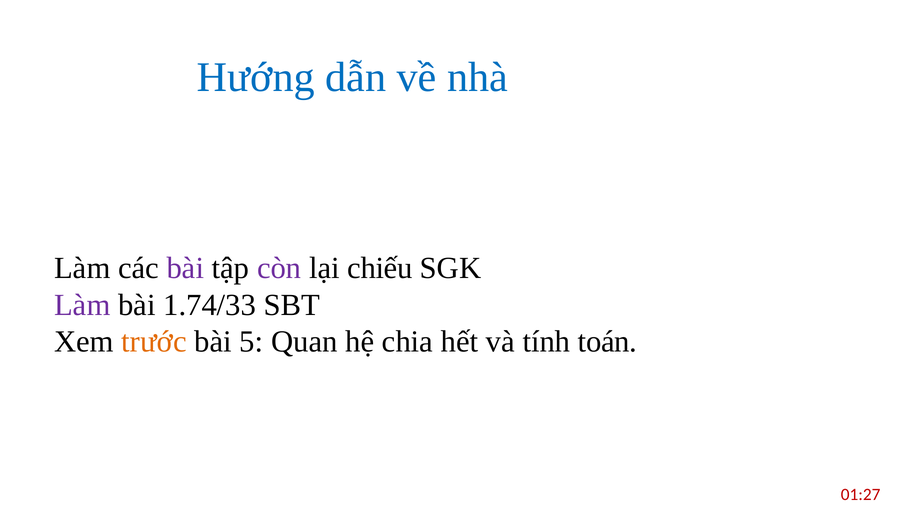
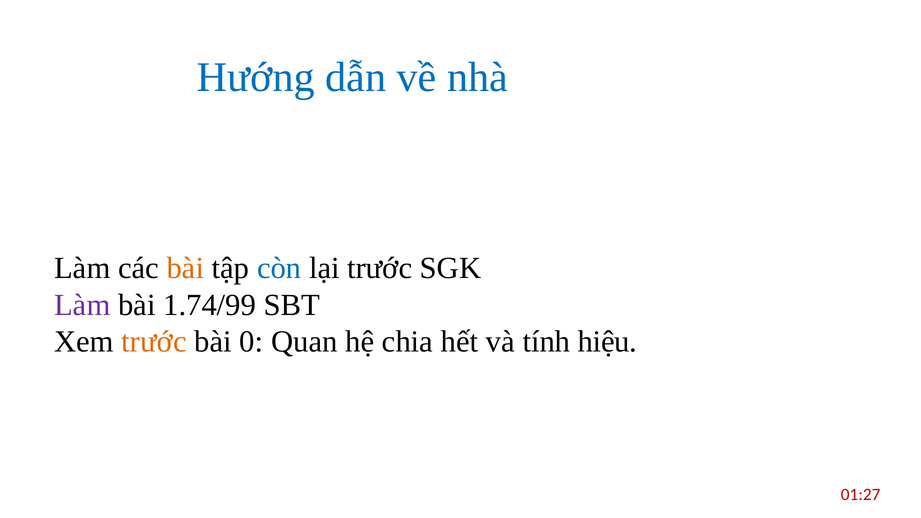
bài at (185, 268) colour: purple -> orange
còn colour: purple -> blue
lại chiếu: chiếu -> trước
1.74/33: 1.74/33 -> 1.74/99
5: 5 -> 0
toán: toán -> hiệu
